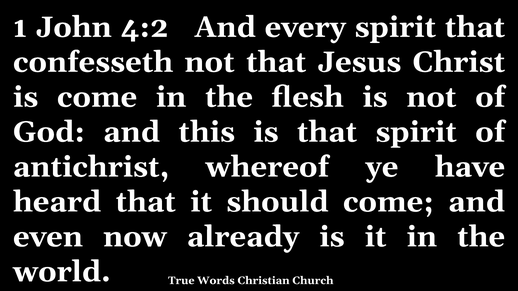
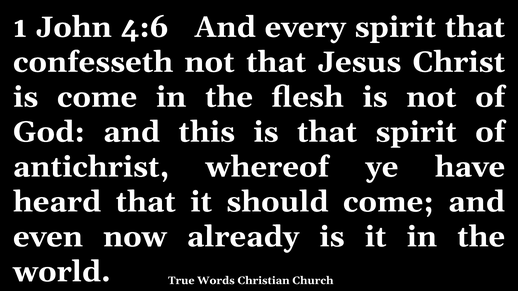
4:2: 4:2 -> 4:6
